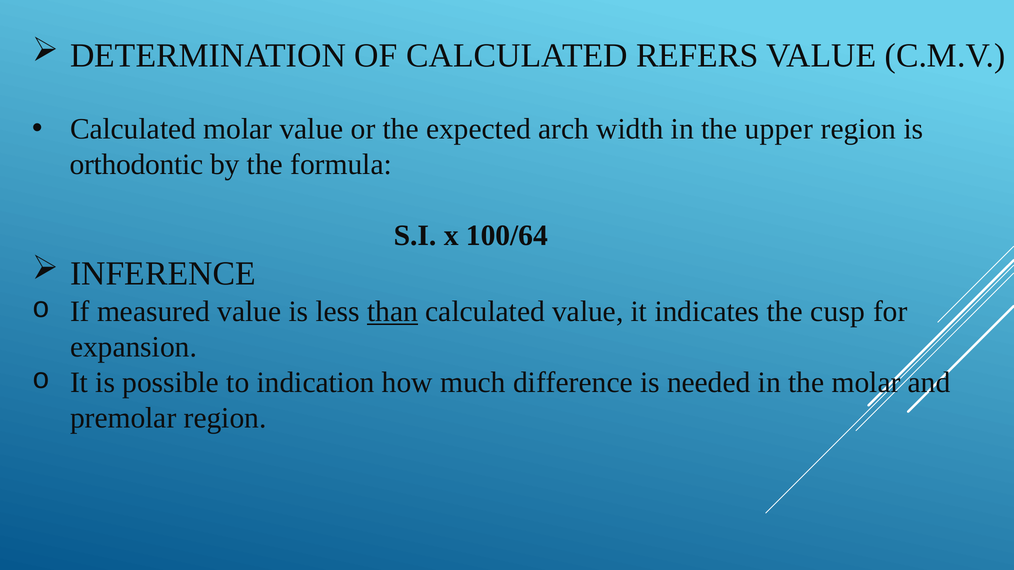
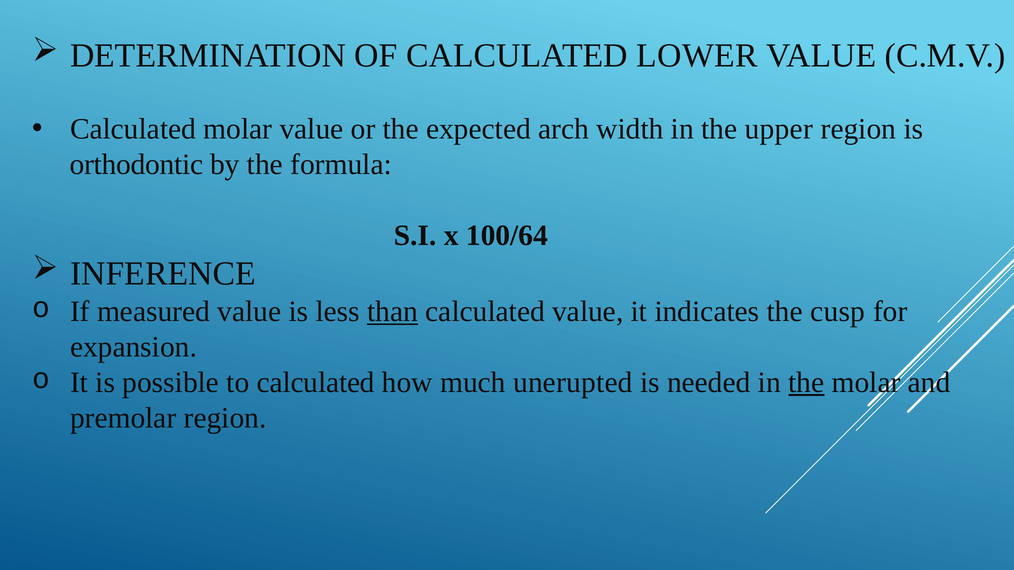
REFERS: REFERS -> LOWER
to indication: indication -> calculated
difference: difference -> unerupted
the at (806, 383) underline: none -> present
